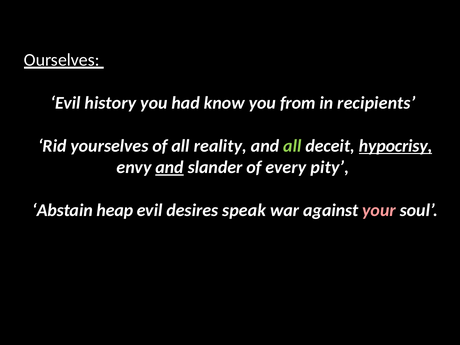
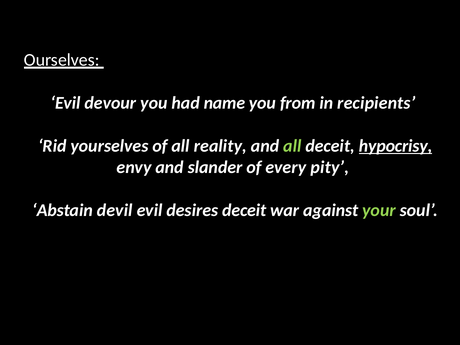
history: history -> devour
know: know -> name
and at (170, 167) underline: present -> none
heap: heap -> devil
desires speak: speak -> deceit
your colour: pink -> light green
